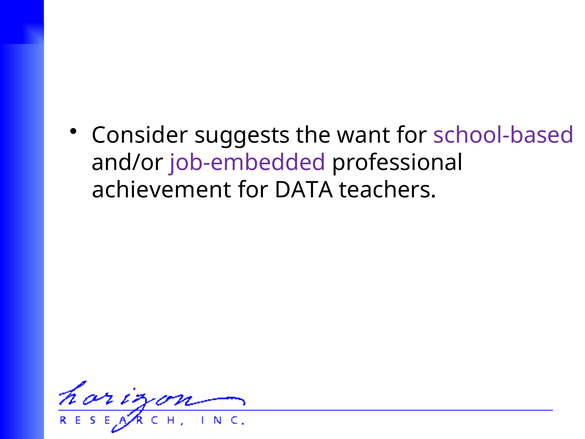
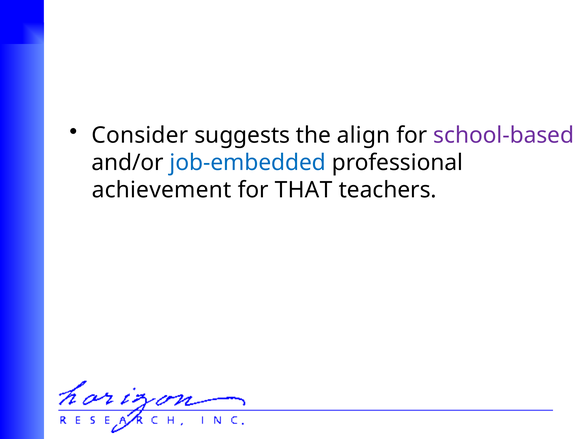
want: want -> align
job-embedded colour: purple -> blue
DATA: DATA -> THAT
